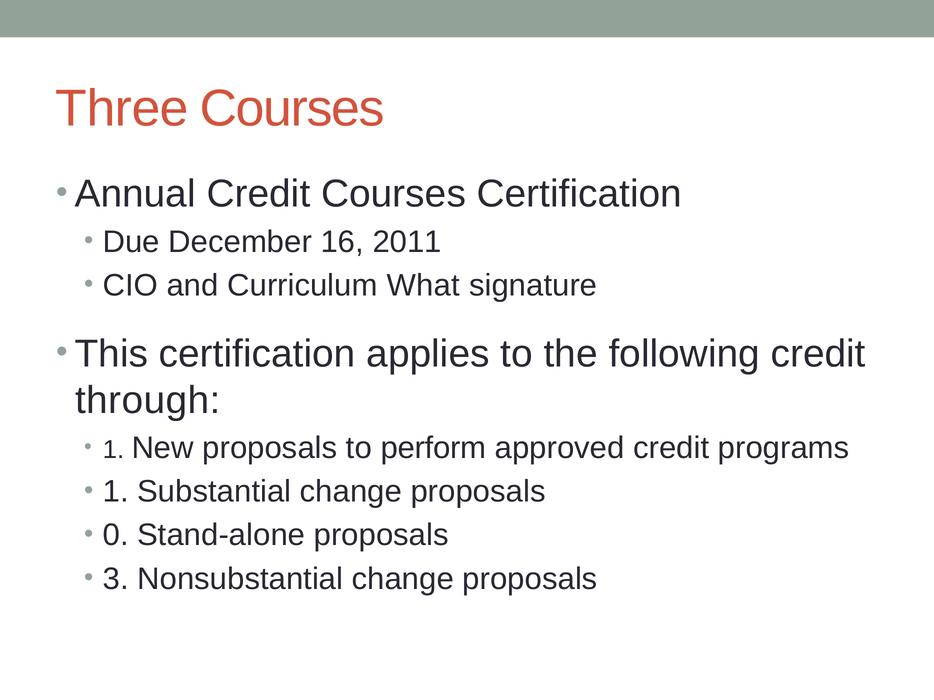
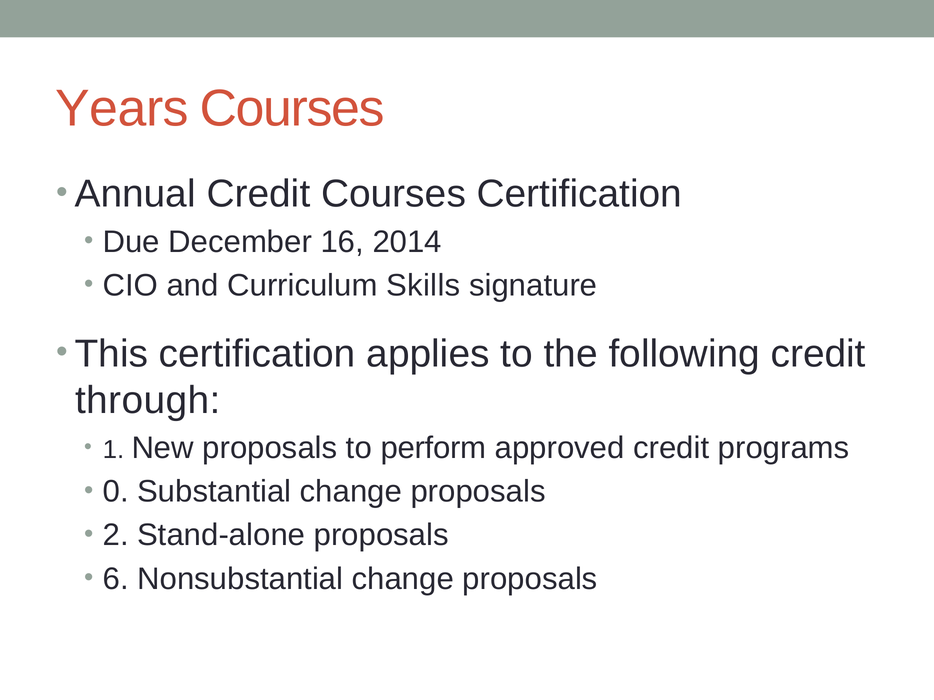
Three: Three -> Years
2011: 2011 -> 2014
What: What -> Skills
1 at (116, 492): 1 -> 0
0: 0 -> 2
3: 3 -> 6
